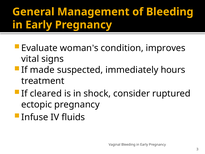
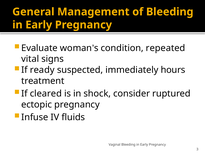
improves: improves -> repeated
made: made -> ready
